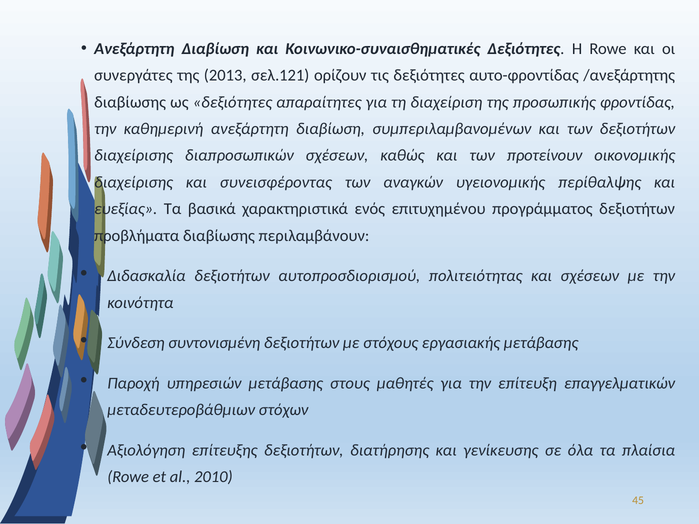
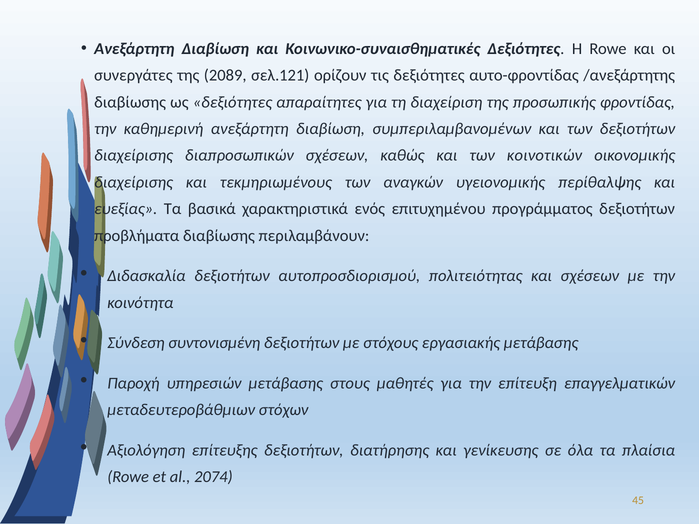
2013: 2013 -> 2089
προτείνουν: προτείνουν -> κοινοτικών
συνεισφέροντας: συνεισφέροντας -> τεκμηριωμένους
2010: 2010 -> 2074
